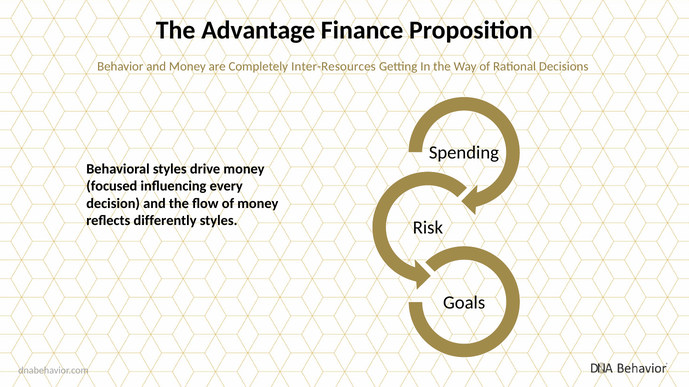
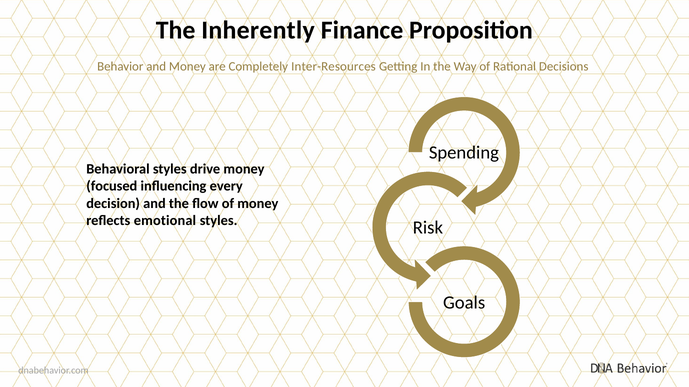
Advantage: Advantage -> Inherently
differently: differently -> emotional
